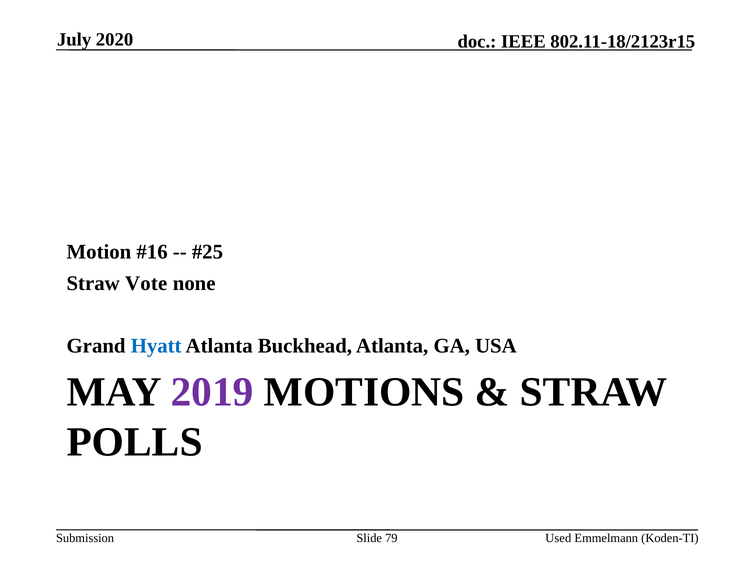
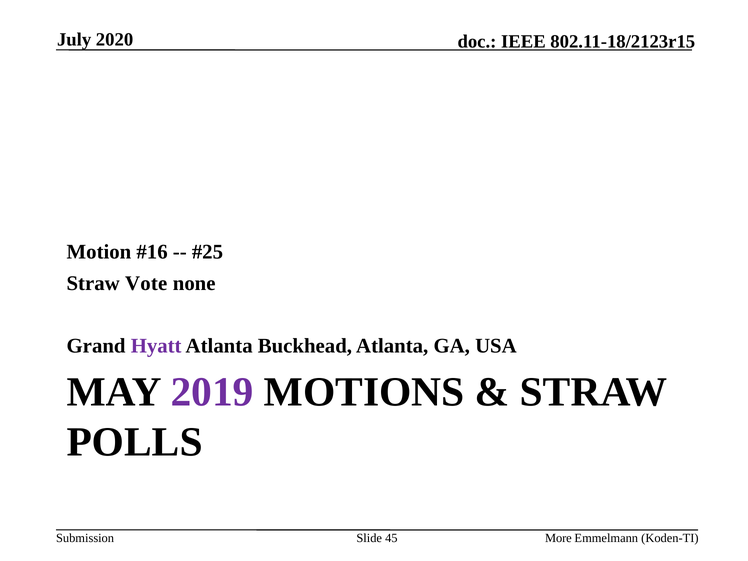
Hyatt colour: blue -> purple
79: 79 -> 45
Used: Used -> More
